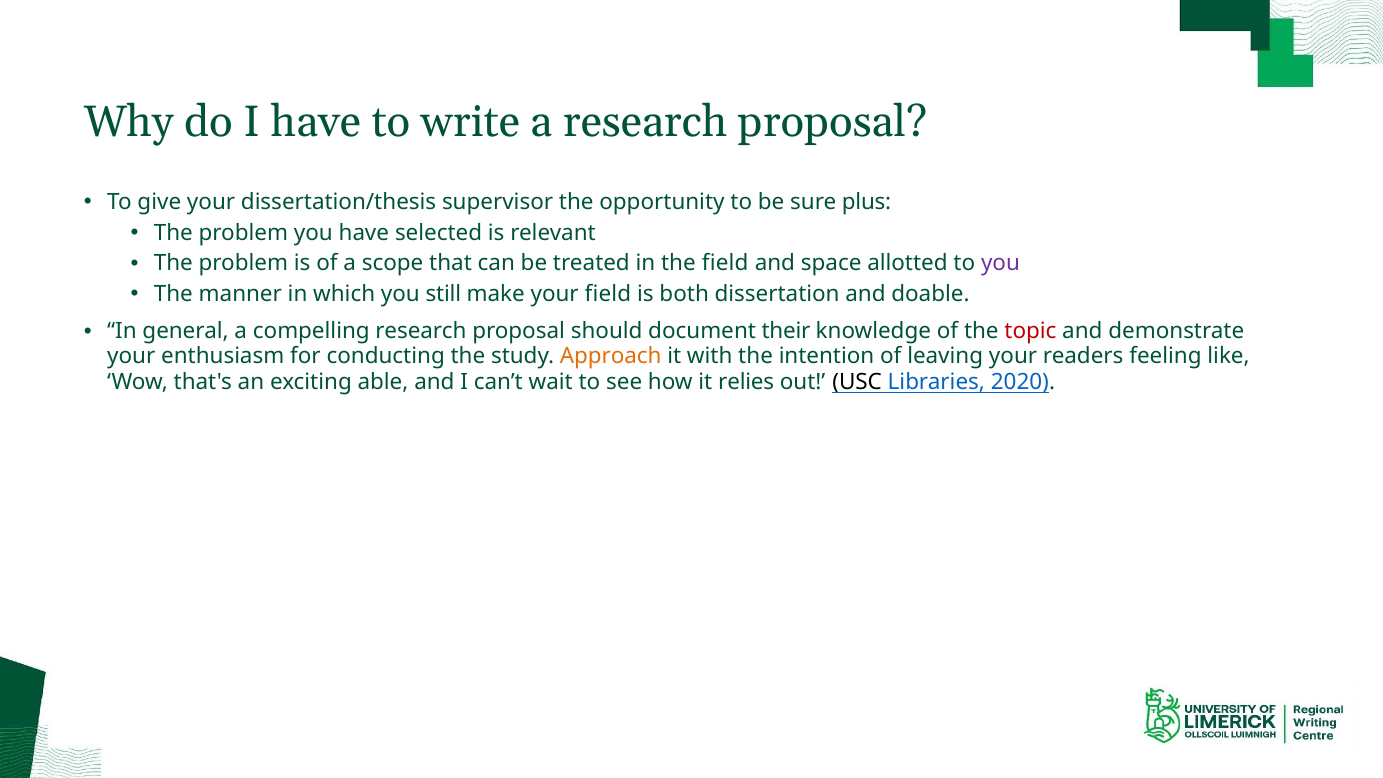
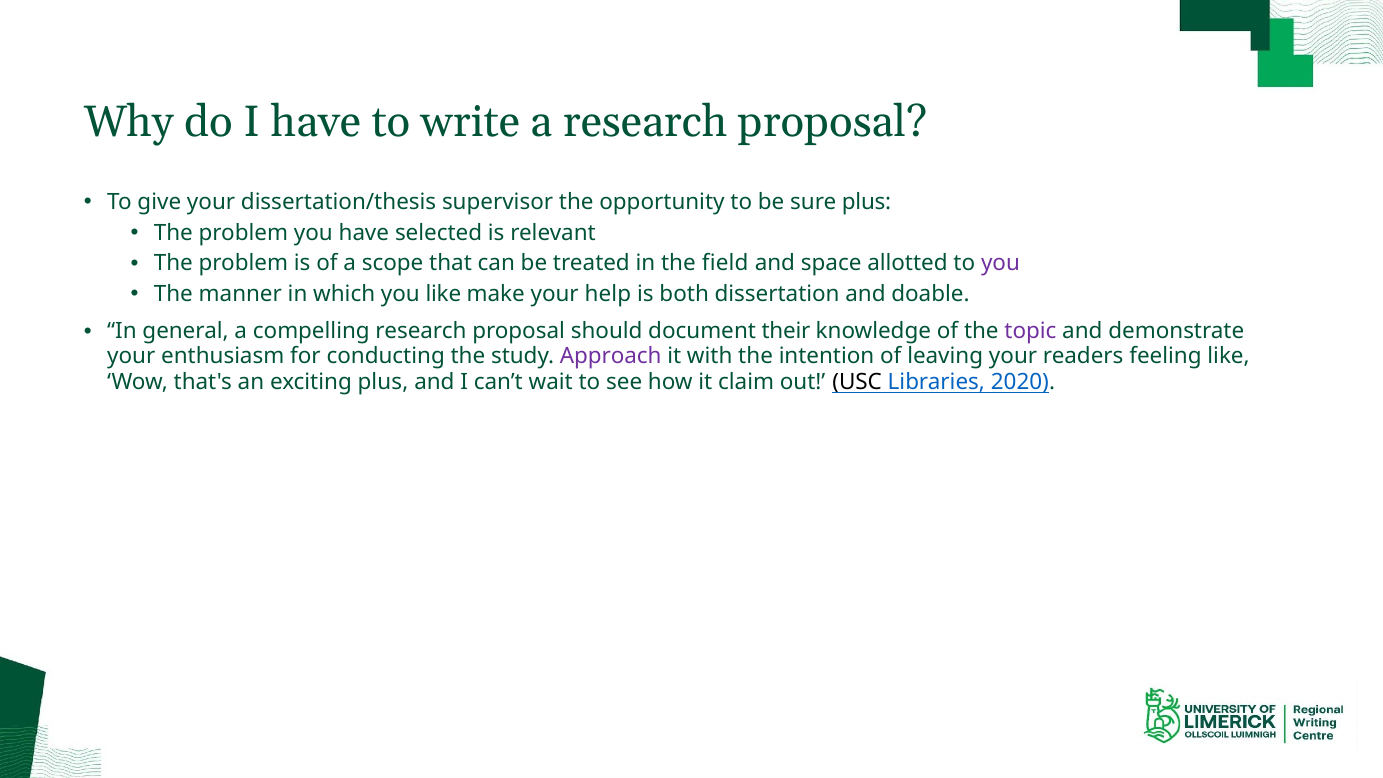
you still: still -> like
your field: field -> help
topic colour: red -> purple
Approach colour: orange -> purple
exciting able: able -> plus
relies: relies -> claim
